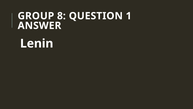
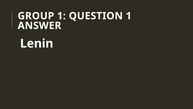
GROUP 8: 8 -> 1
